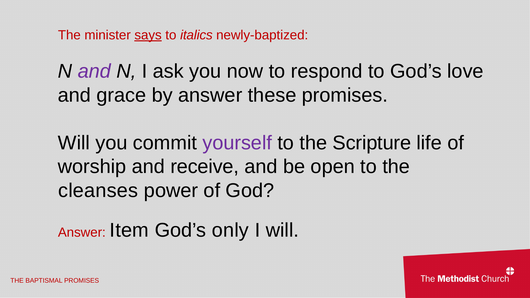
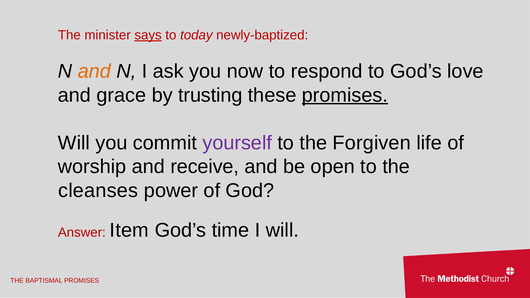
italics: italics -> today
and at (94, 71) colour: purple -> orange
by answer: answer -> trusting
promises at (345, 95) underline: none -> present
Scripture: Scripture -> Forgiven
only: only -> time
